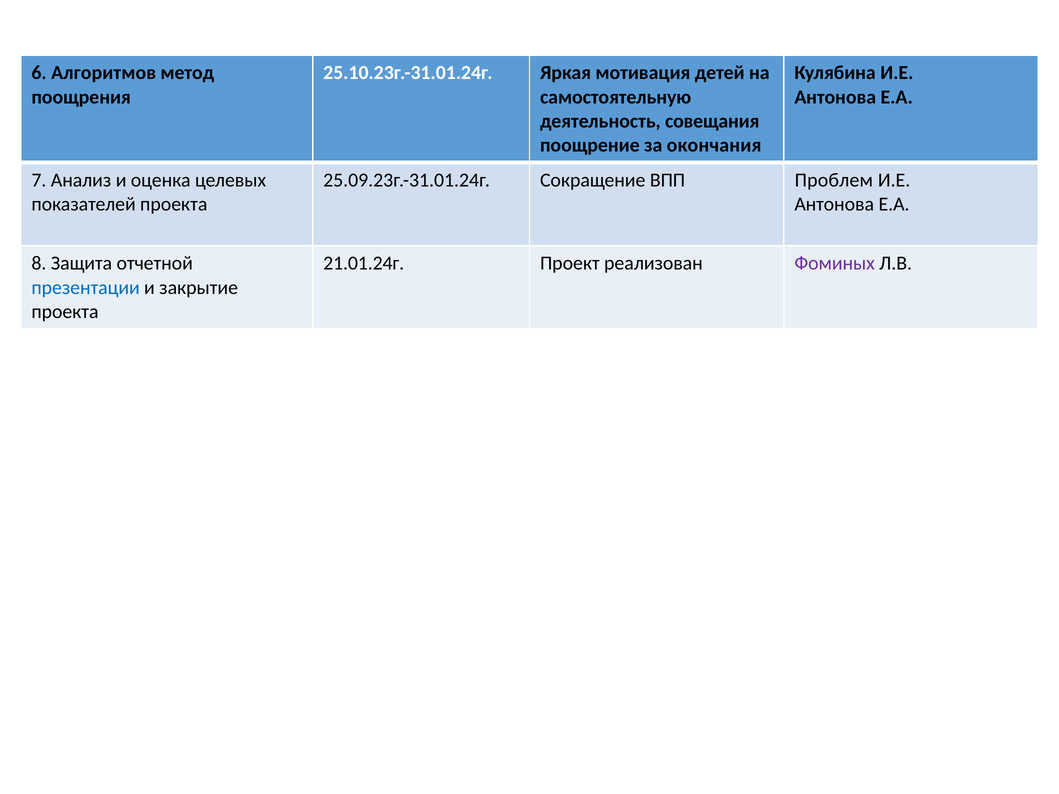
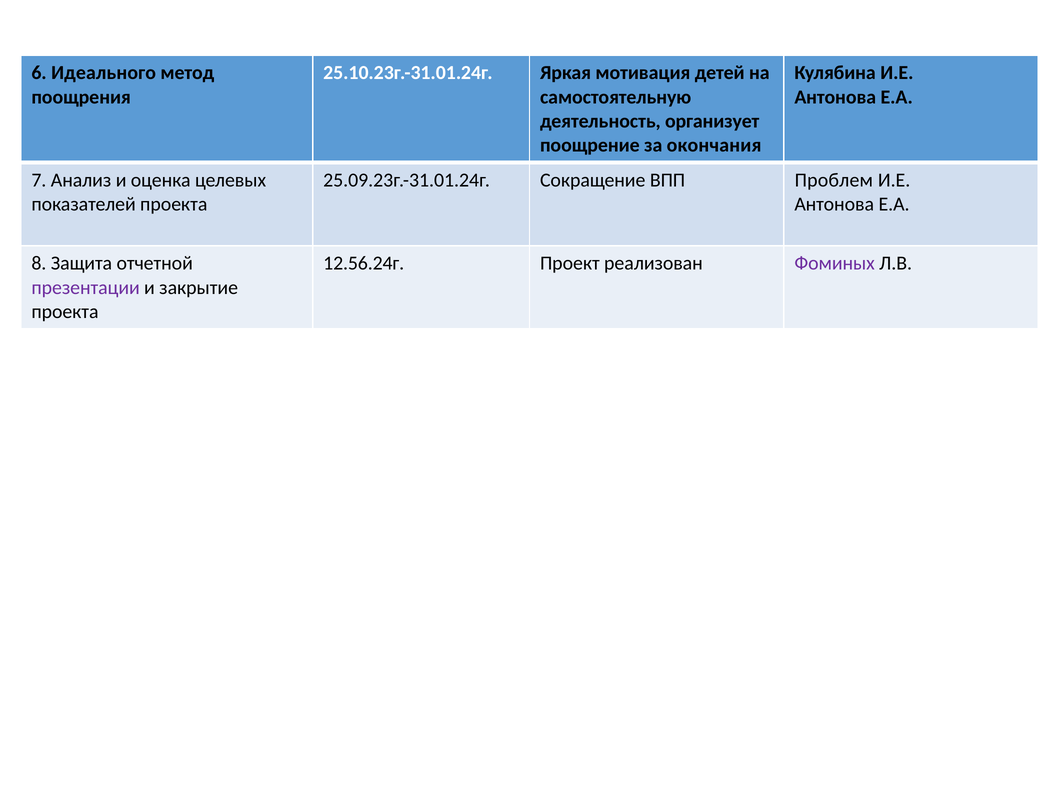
Алгоритмов: Алгоритмов -> Идеального
совещания: совещания -> организует
21.01.24г: 21.01.24г -> 12.56.24г
презентации colour: blue -> purple
